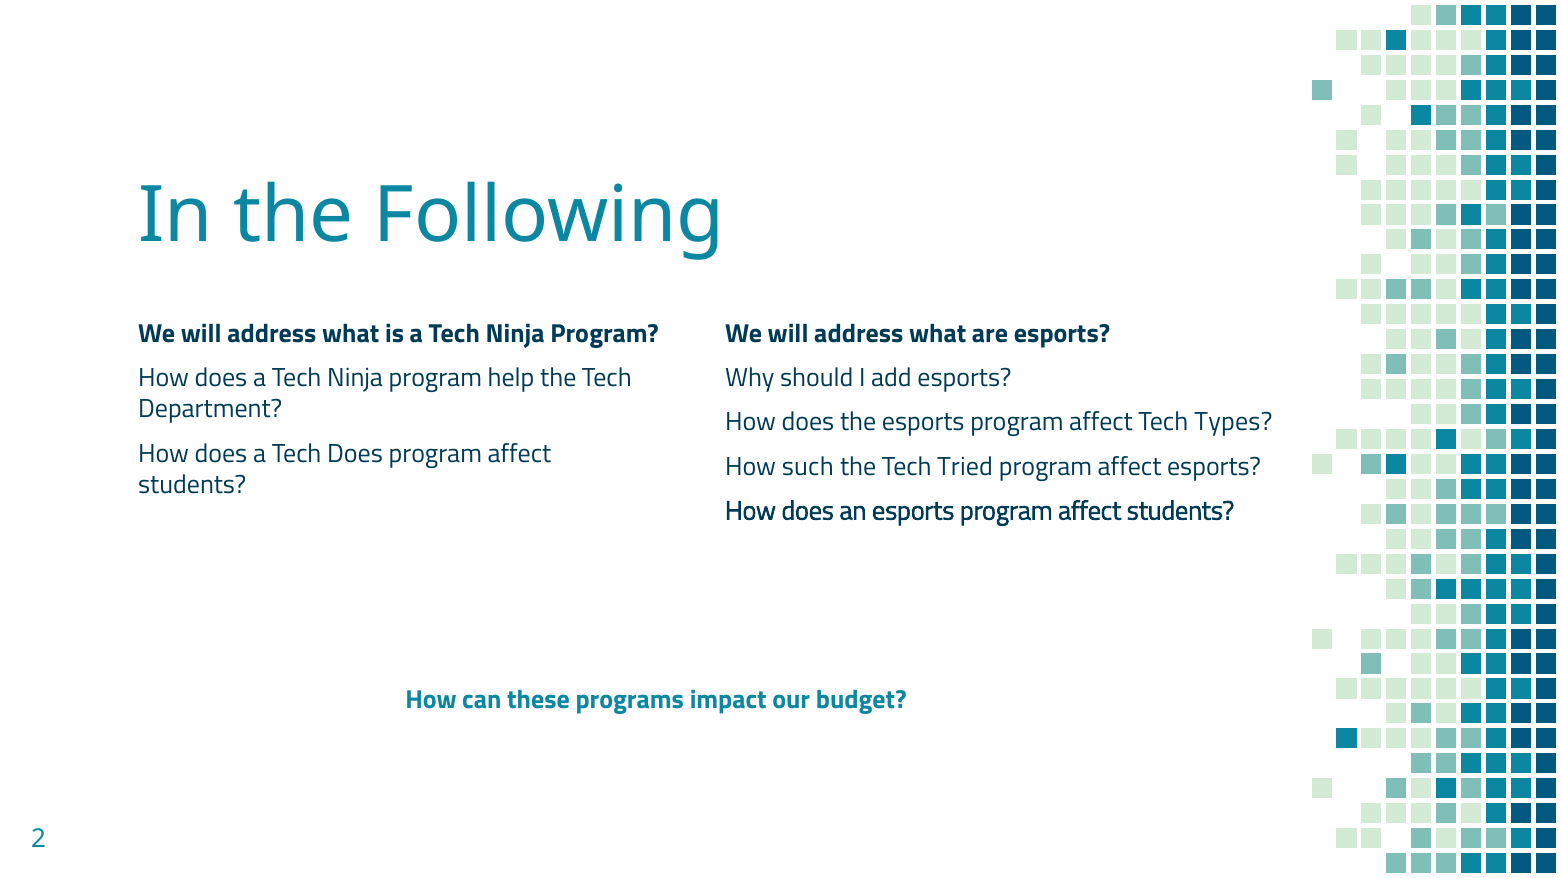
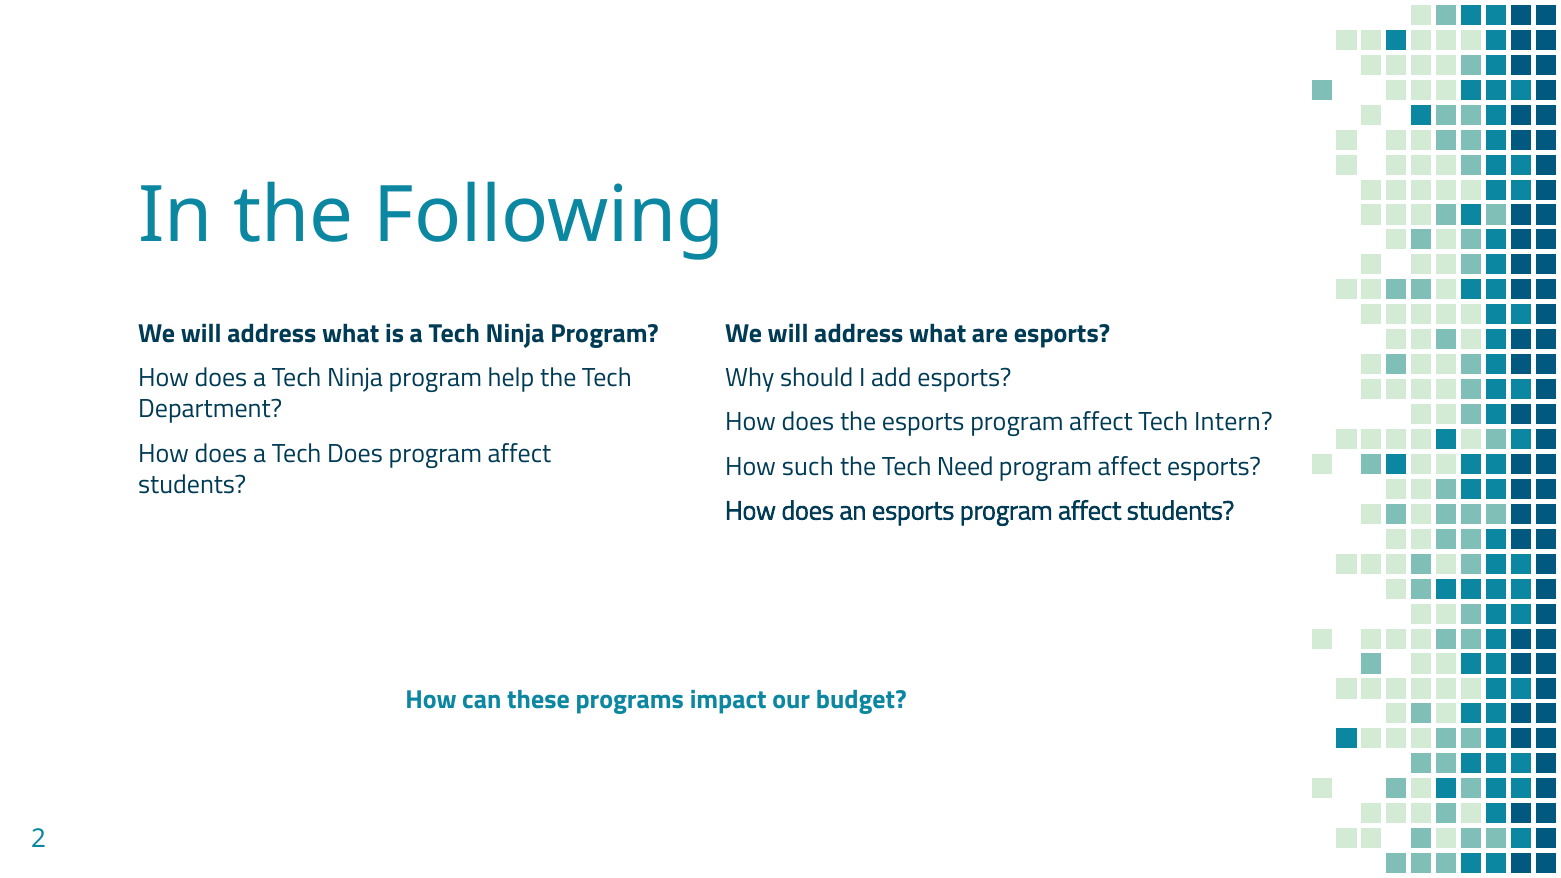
Types: Types -> Intern
Tried: Tried -> Need
